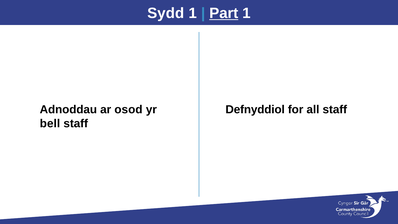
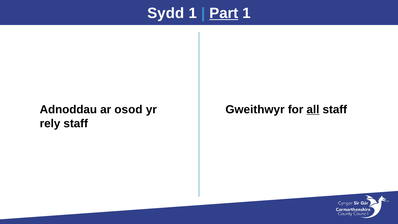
Defnyddiol: Defnyddiol -> Gweithwyr
all underline: none -> present
bell: bell -> rely
